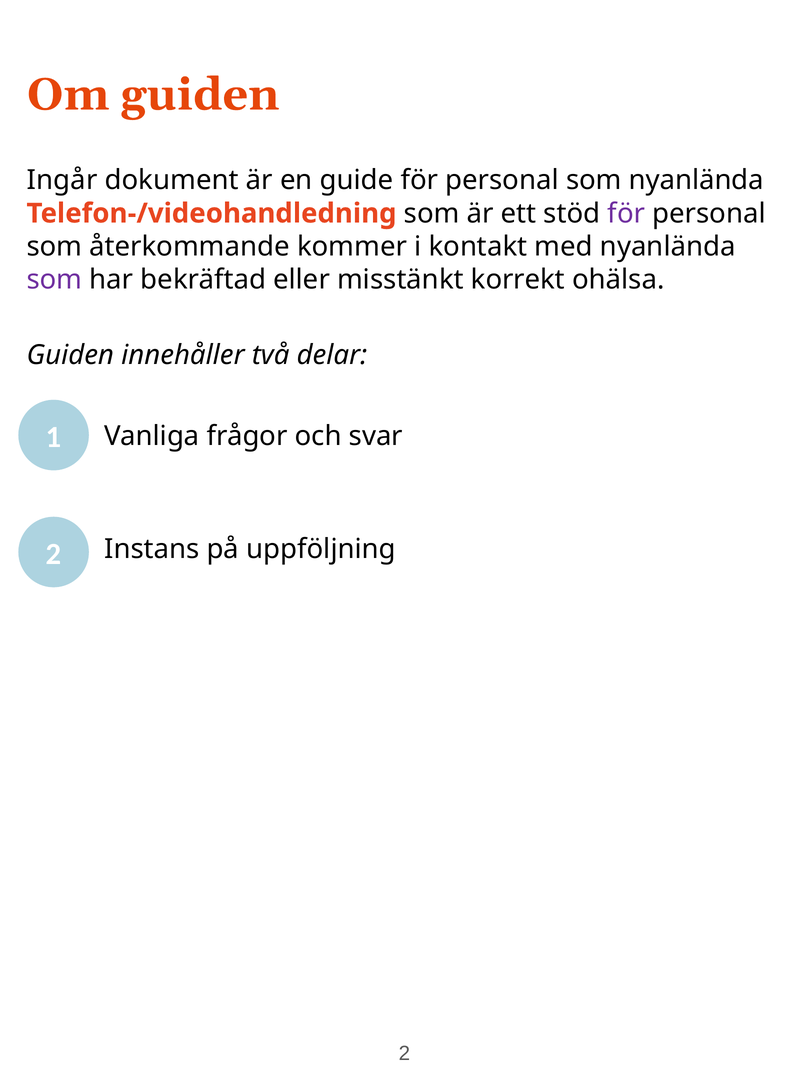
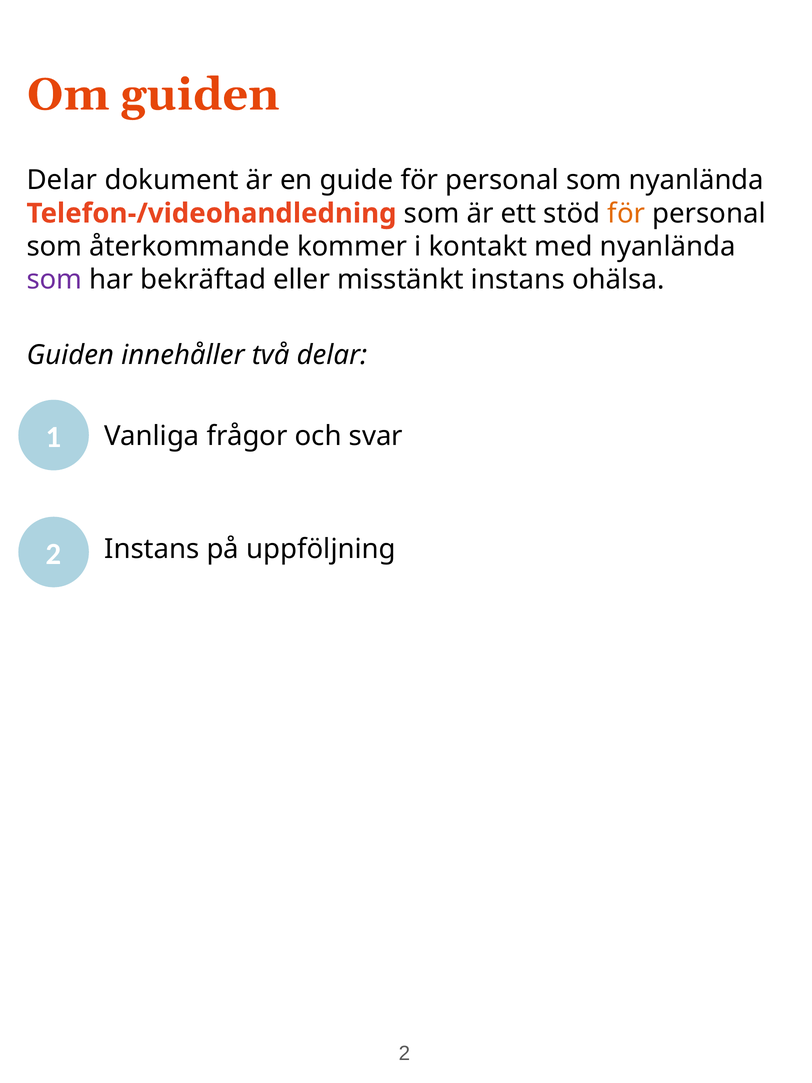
Ingår at (62, 180): Ingår -> Delar
för at (626, 213) colour: purple -> orange
misstänkt korrekt: korrekt -> instans
